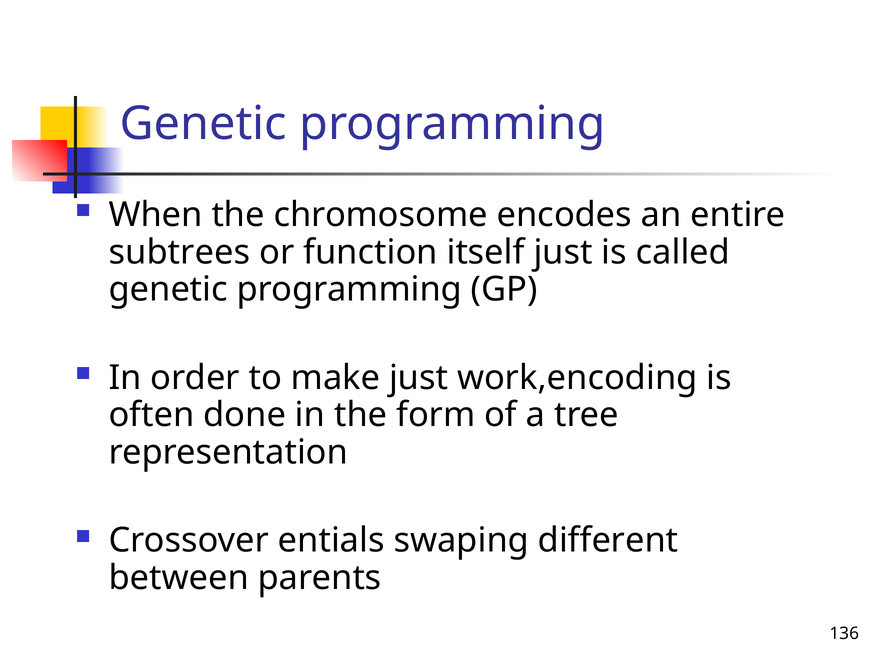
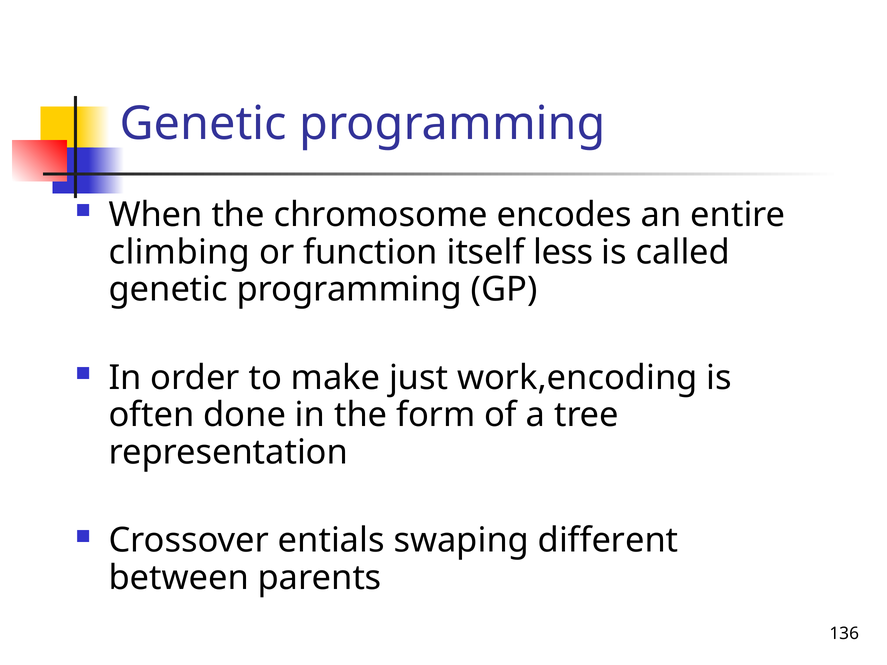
subtrees: subtrees -> climbing
itself just: just -> less
